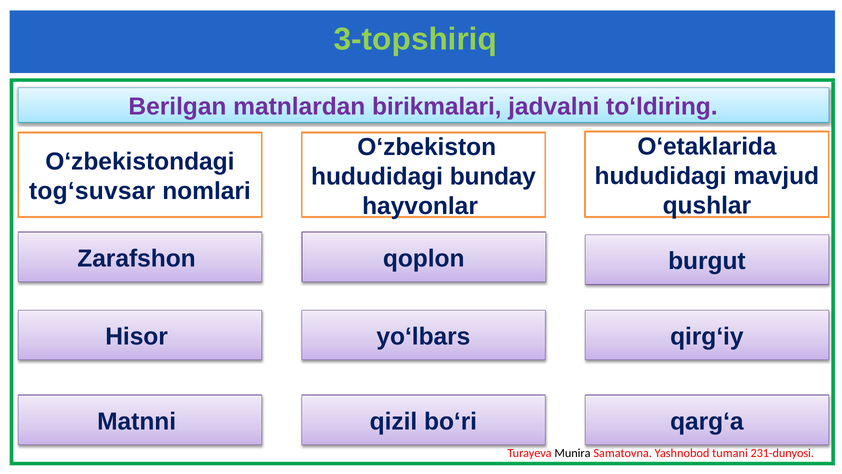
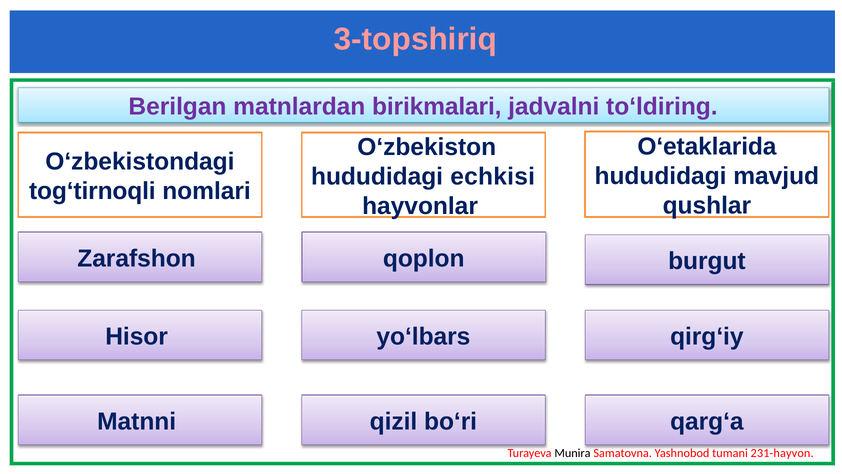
3-topshiriq colour: light green -> pink
bunday: bunday -> echkisi
tog‘suvsar: tog‘suvsar -> tog‘tirnoqli
231-dunyosi: 231-dunyosi -> 231-hayvon
